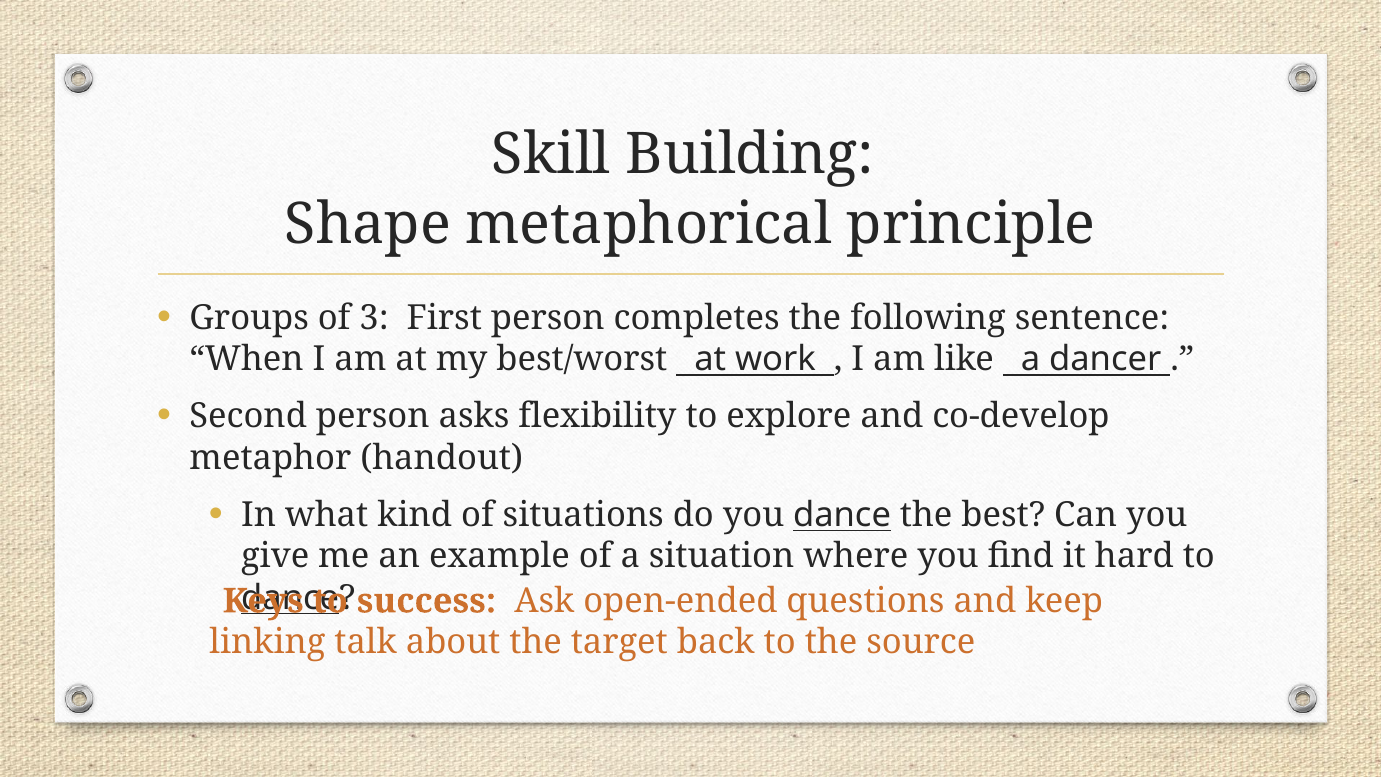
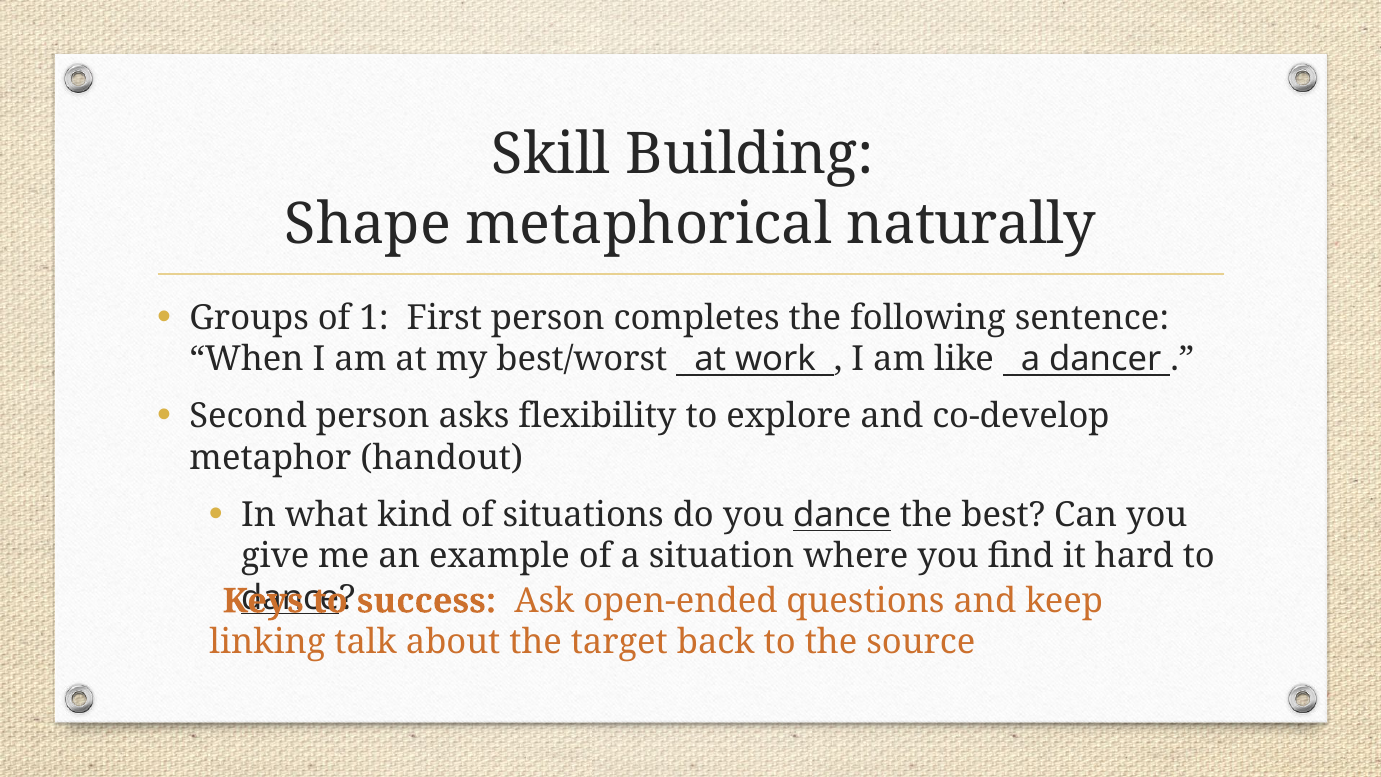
principle: principle -> naturally
3: 3 -> 1
